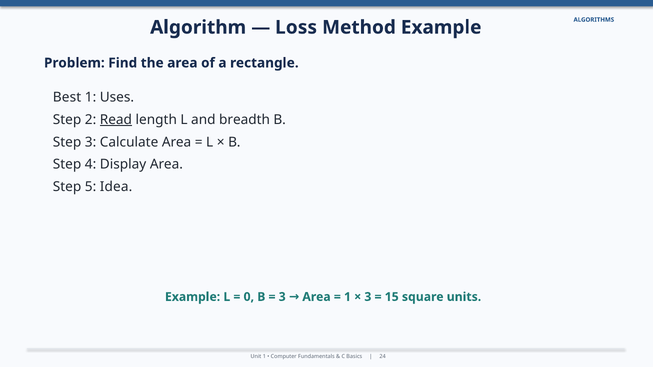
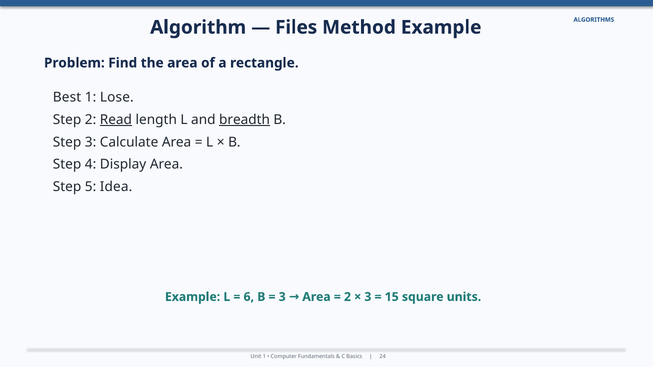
Loss: Loss -> Files
Uses: Uses -> Lose
breadth underline: none -> present
0: 0 -> 6
1 at (348, 297): 1 -> 2
